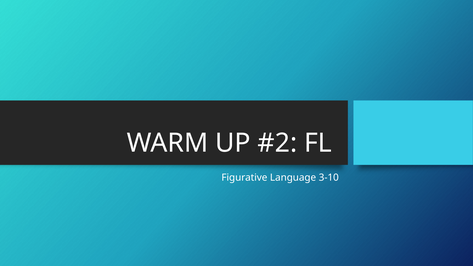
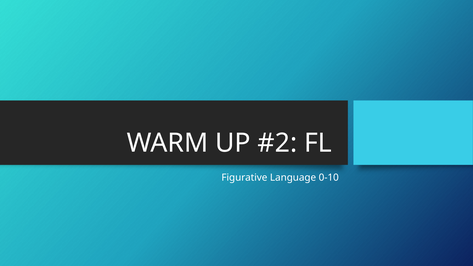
3-10: 3-10 -> 0-10
